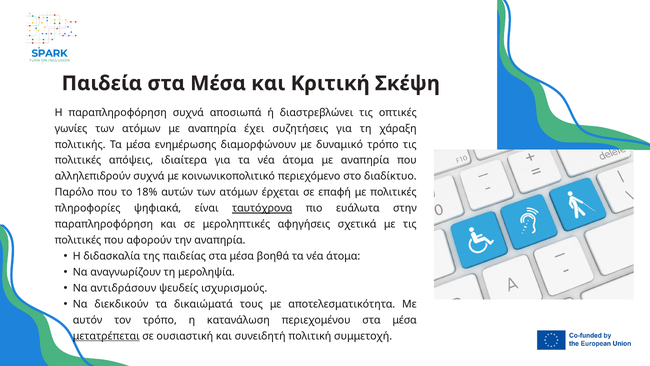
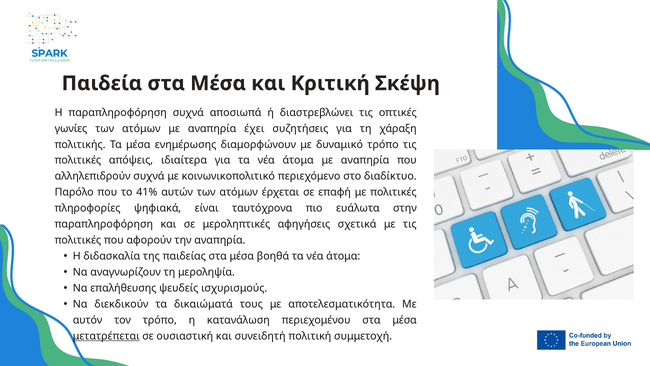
18%: 18% -> 41%
ταυτόχρονα underline: present -> none
αντιδράσουν: αντιδράσουν -> επαλήθευσης
